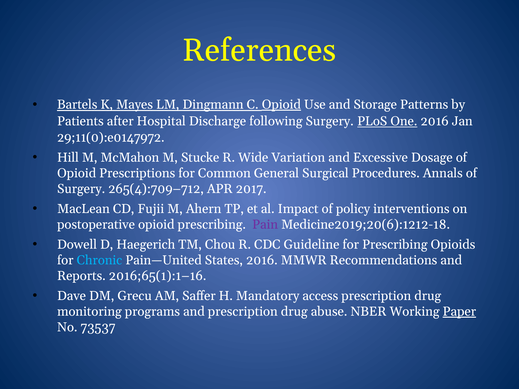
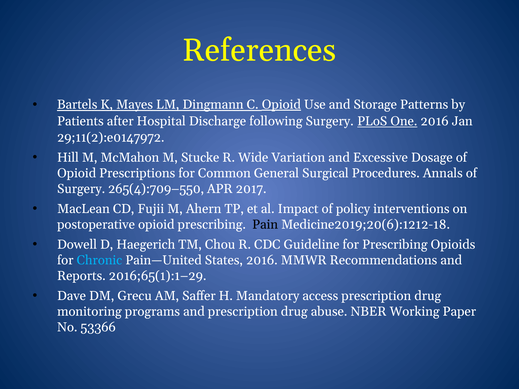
29;11(0):e0147972: 29;11(0):e0147972 -> 29;11(2):e0147972
265(4):709–712: 265(4):709–712 -> 265(4):709–550
Pain colour: purple -> black
2016;65(1):1–16: 2016;65(1):1–16 -> 2016;65(1):1–29
Paper underline: present -> none
73537: 73537 -> 53366
